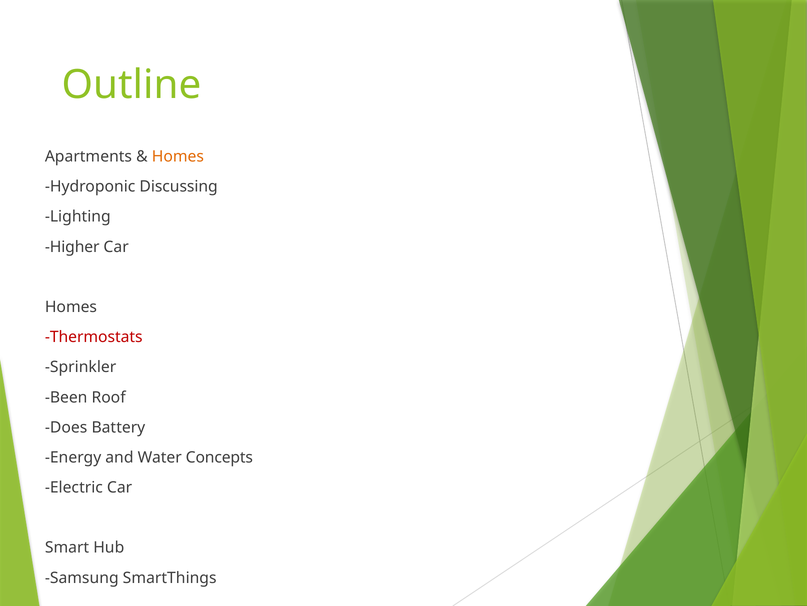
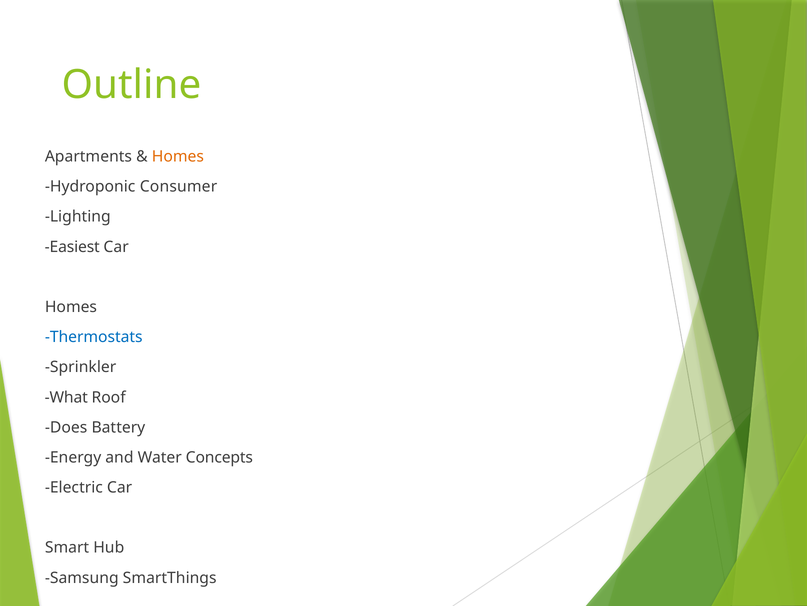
Discussing: Discussing -> Consumer
Higher: Higher -> Easiest
Thermostats colour: red -> blue
Been: Been -> What
